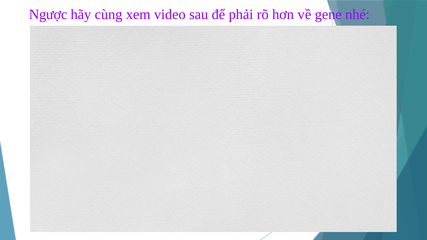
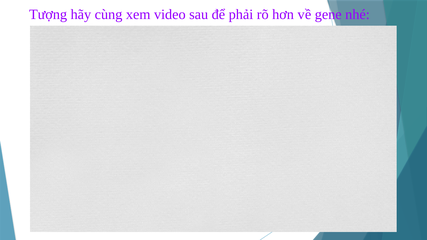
Ngược: Ngược -> Tượng
